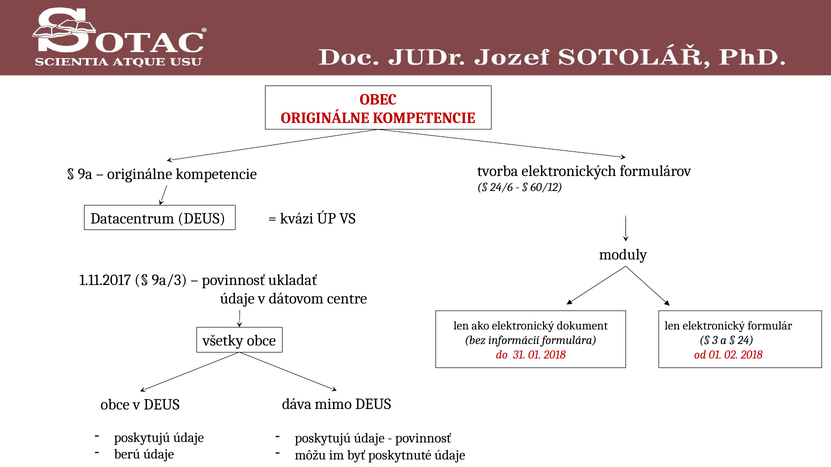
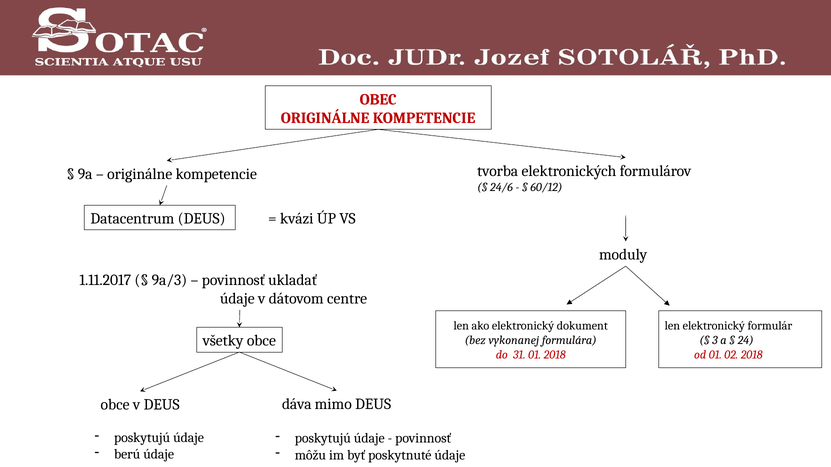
informácií: informácií -> vykonanej
